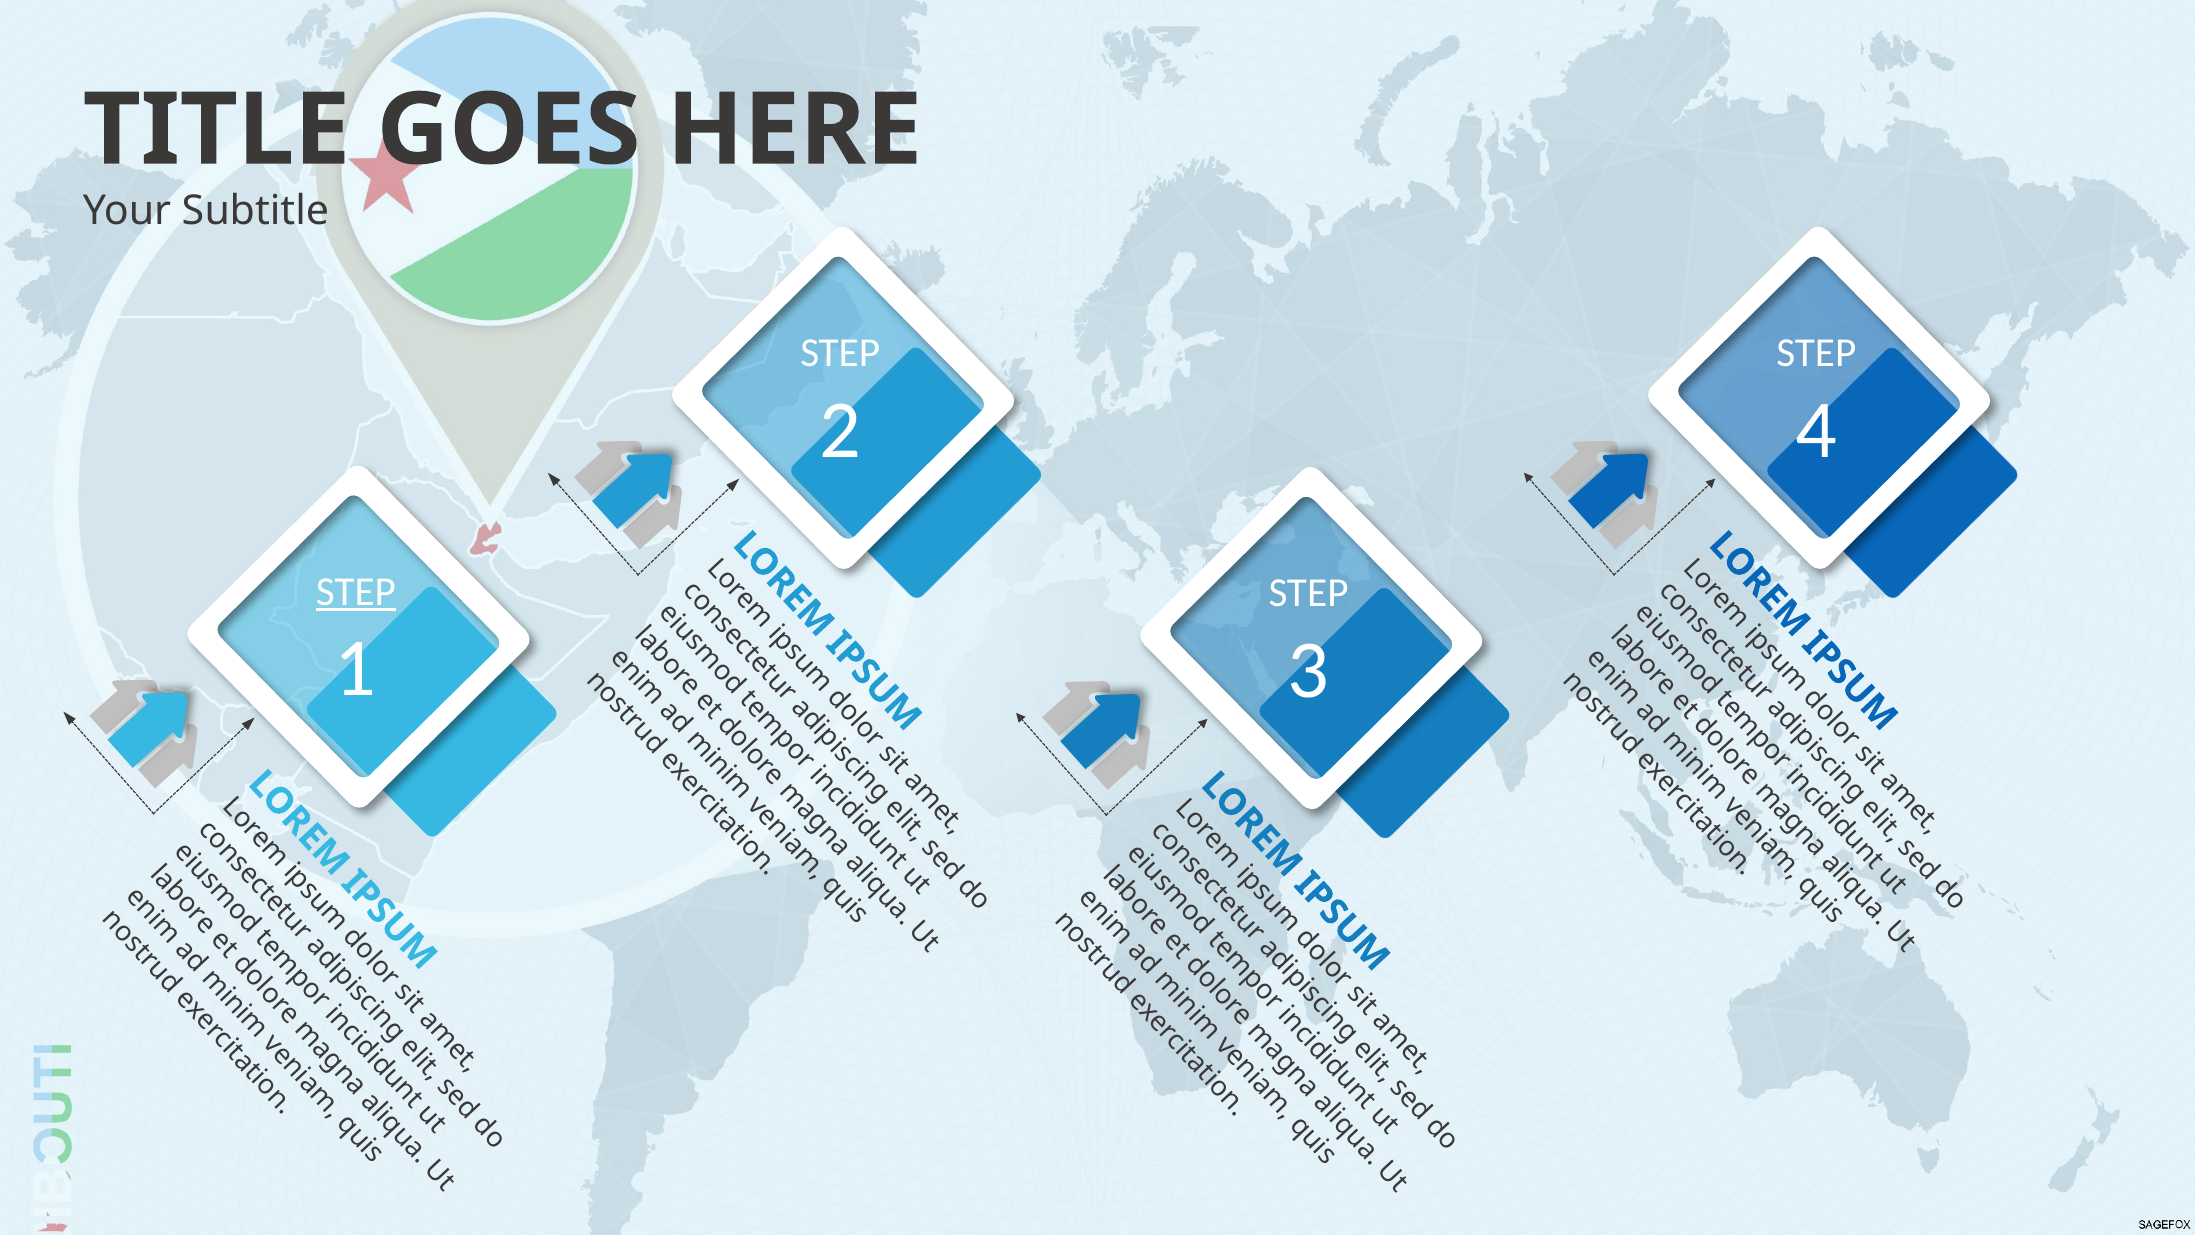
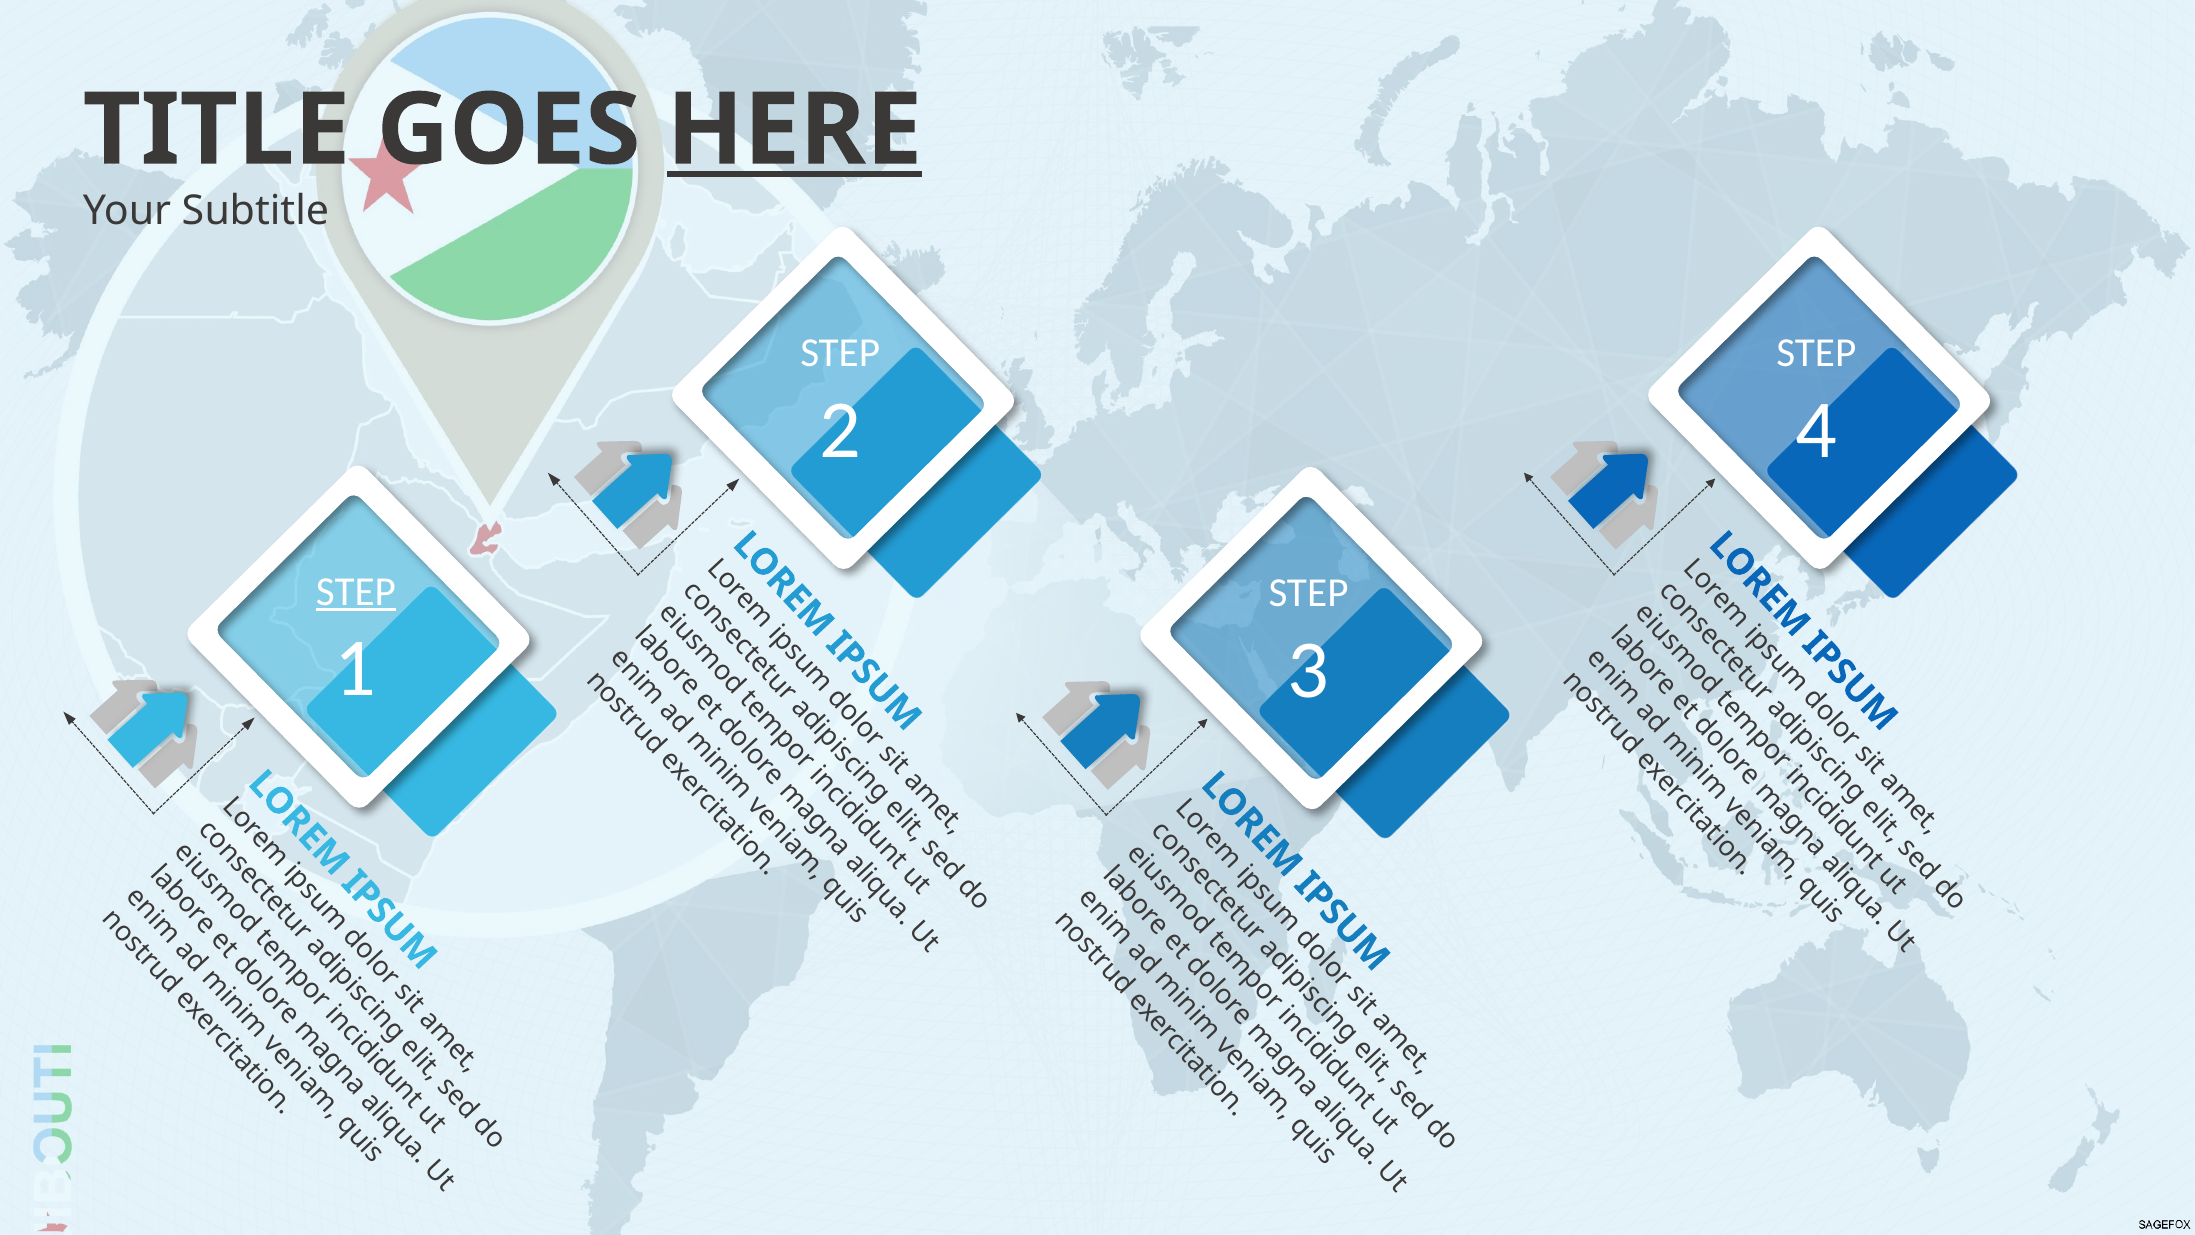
HERE underline: none -> present
